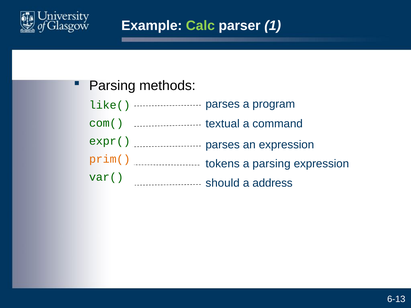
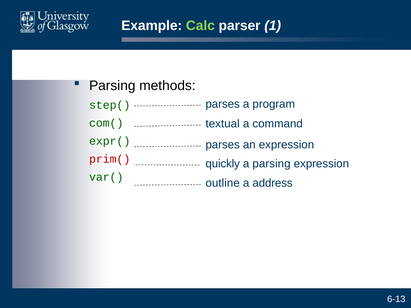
like(: like( -> step(
prim( colour: orange -> red
tokens: tokens -> quickly
should: should -> outline
